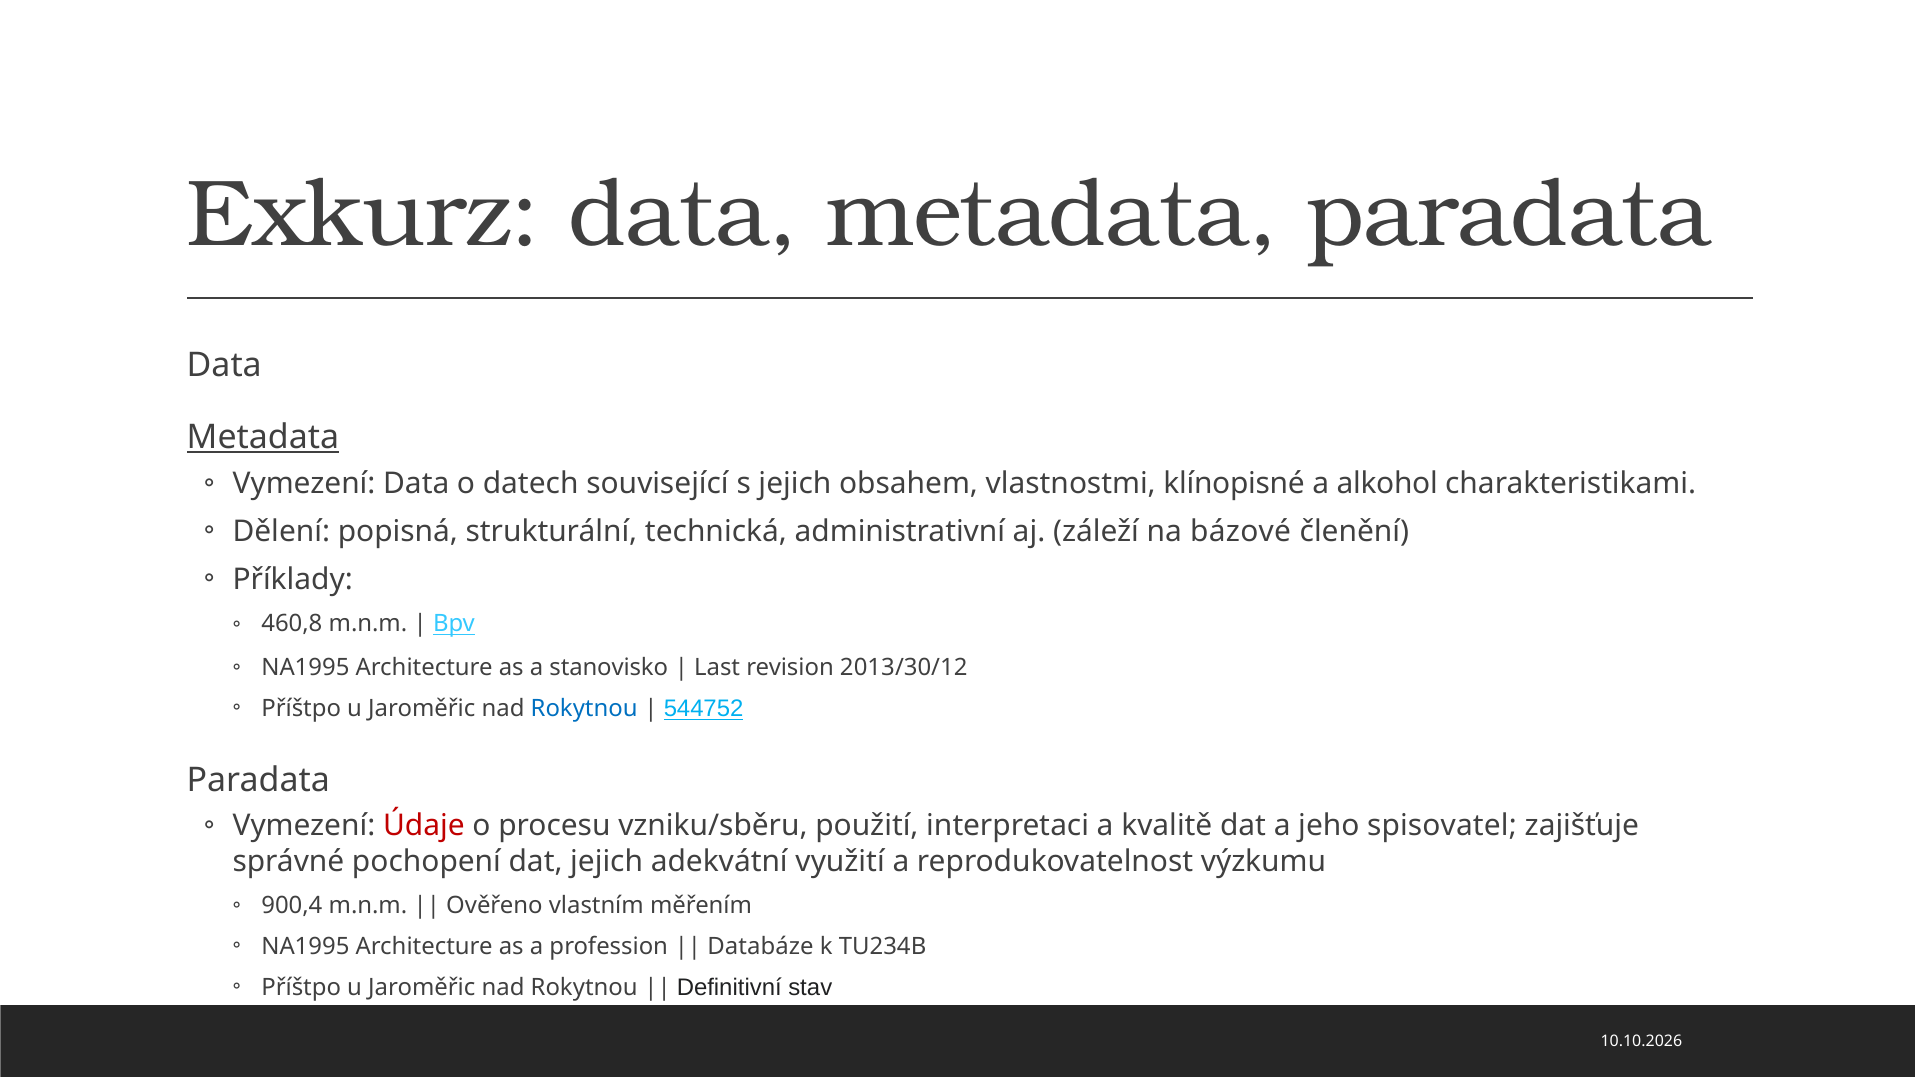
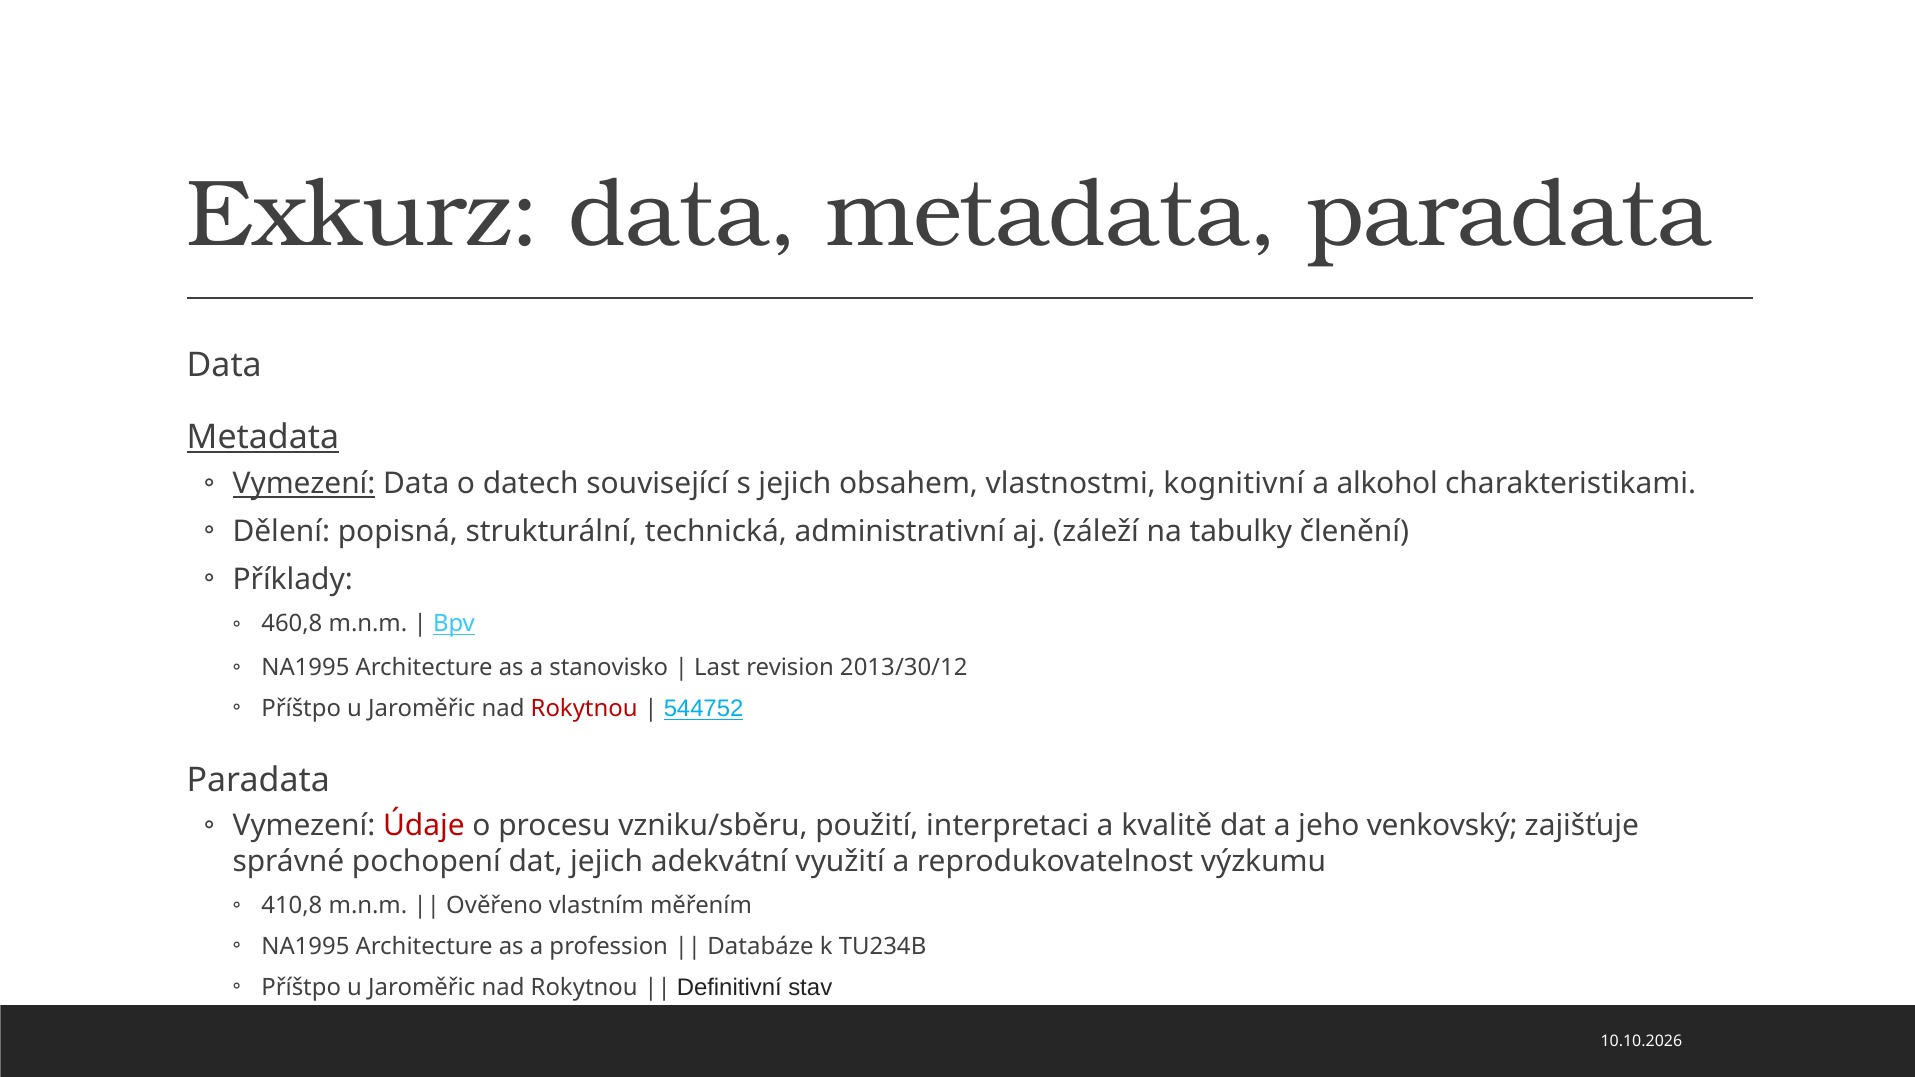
Vymezení at (304, 484) underline: none -> present
klínopisné: klínopisné -> kognitivní
bázové: bázové -> tabulky
Rokytnou at (584, 709) colour: blue -> red
spisovatel: spisovatel -> venkovský
900,4: 900,4 -> 410,8
